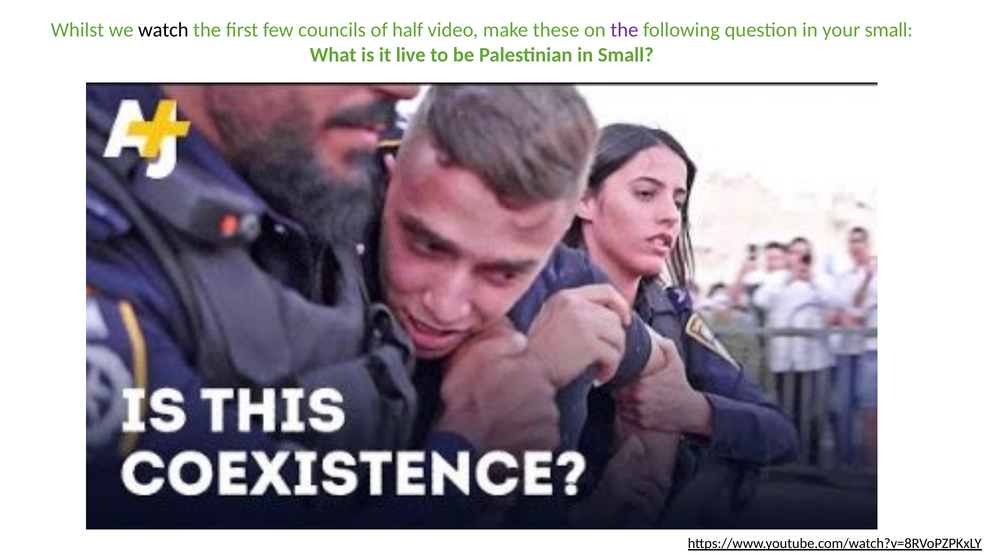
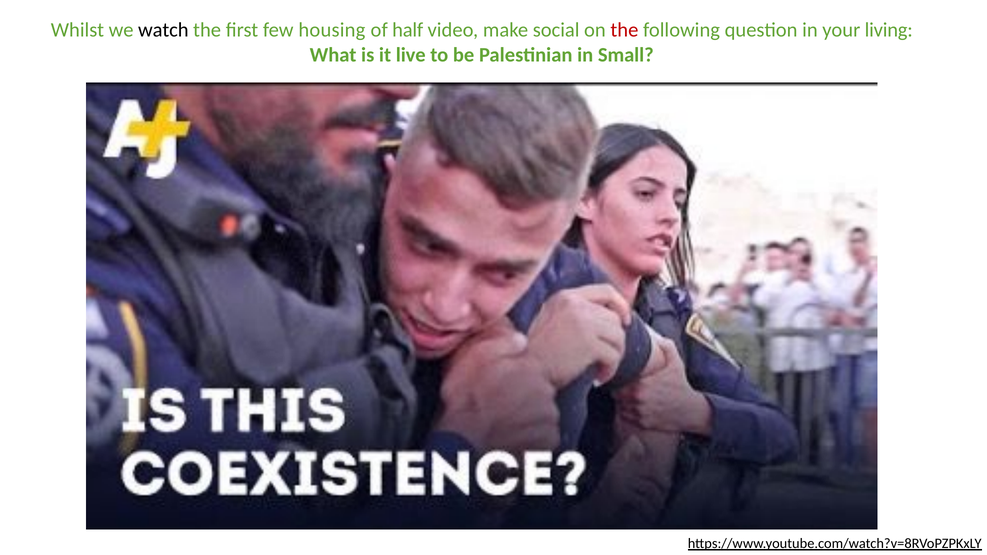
councils: councils -> housing
these: these -> social
the at (624, 30) colour: purple -> red
your small: small -> living
